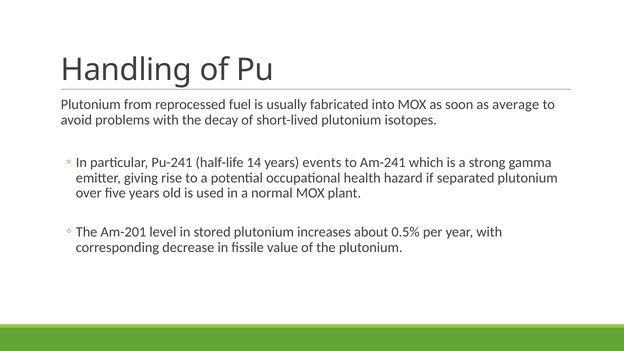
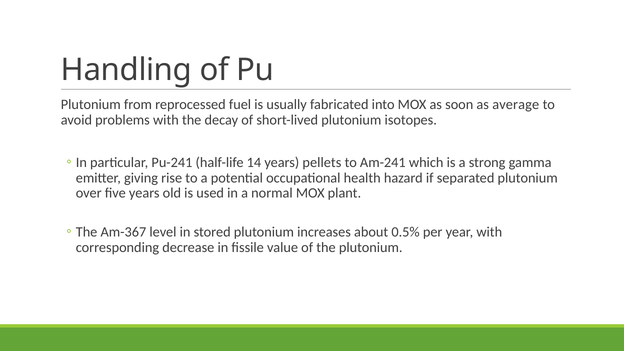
events: events -> pellets
Am-201: Am-201 -> Am-367
